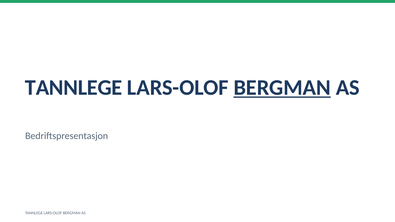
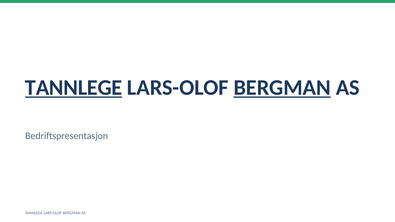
TANNLEGE at (74, 88) underline: none -> present
